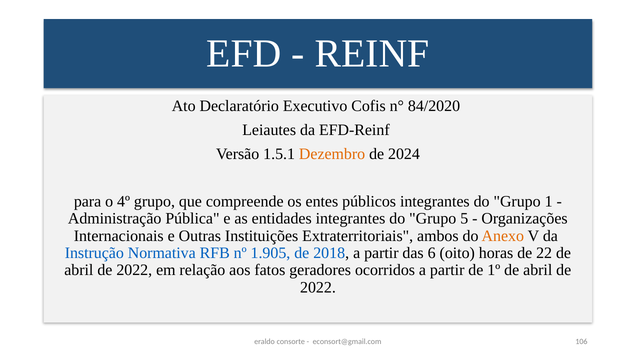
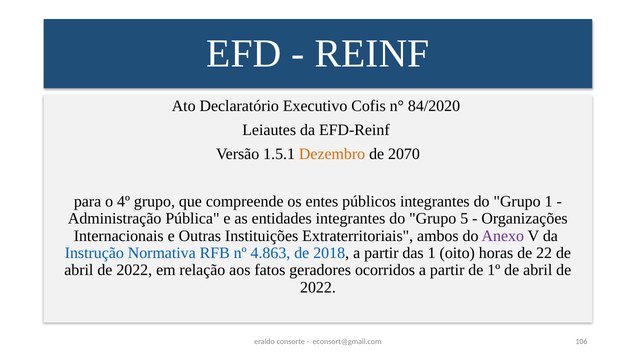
2024: 2024 -> 2070
Anexo colour: orange -> purple
1.905: 1.905 -> 4.863
das 6: 6 -> 1
